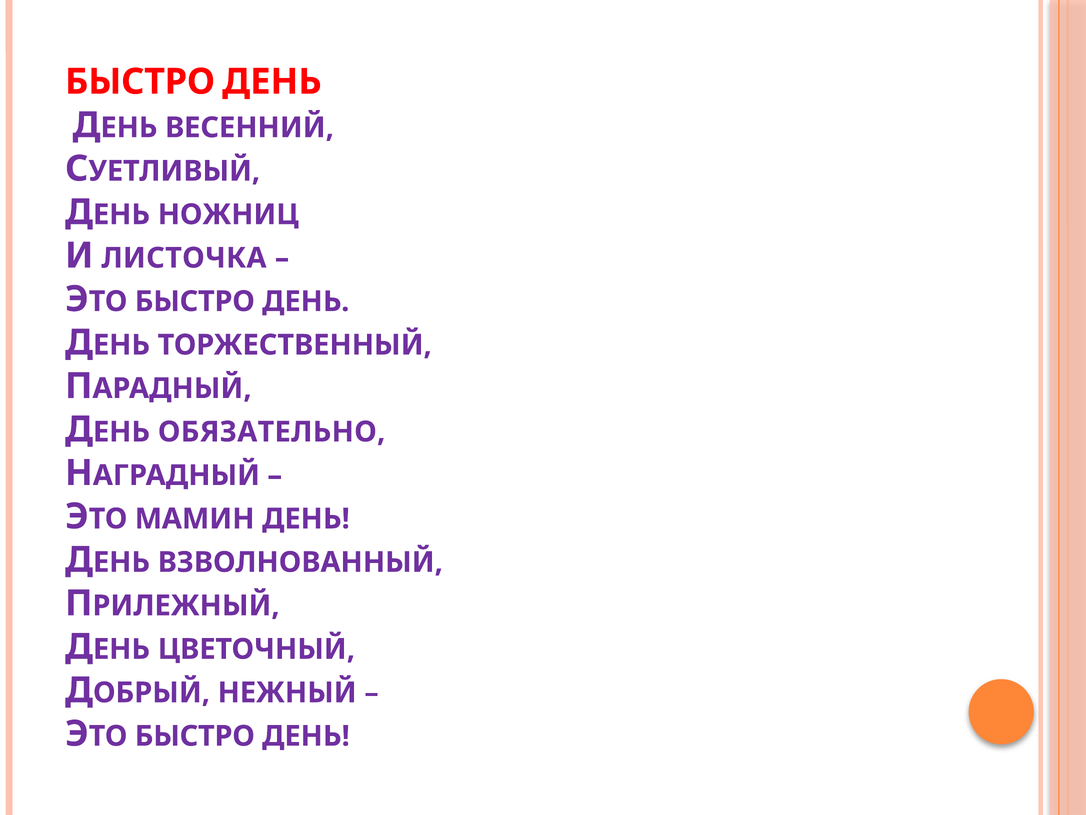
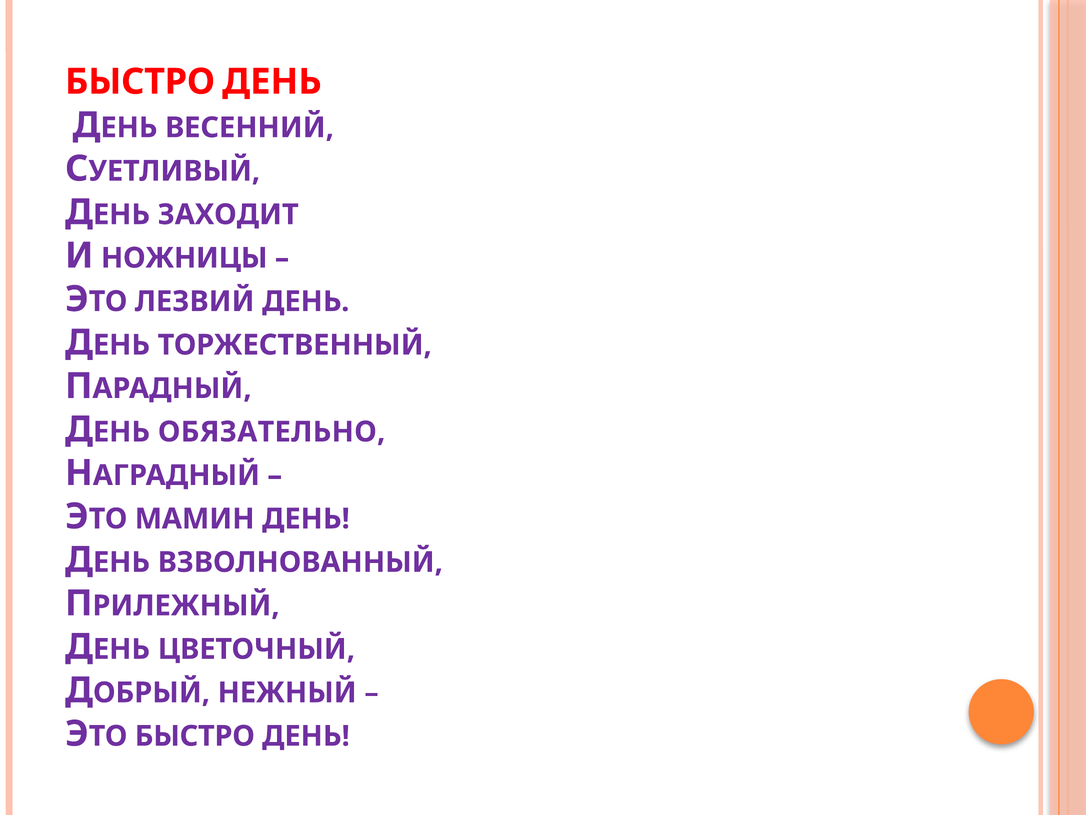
НОЖНИЦ: НОЖНИЦ -> ЗАХОДИТ
ЛИСТОЧКА: ЛИСТОЧКА -> НОЖНИЦЫ
БЫСТРО at (195, 301): БЫСТРО -> ЛЕЗВИЙ
